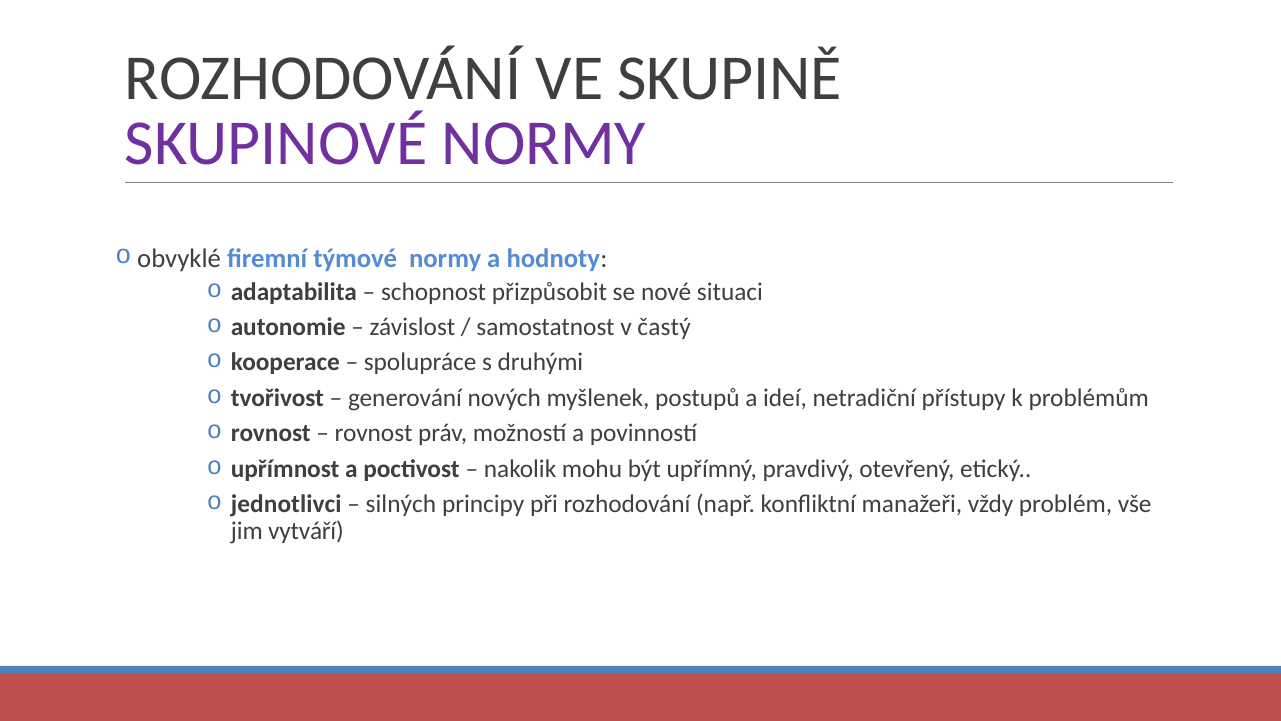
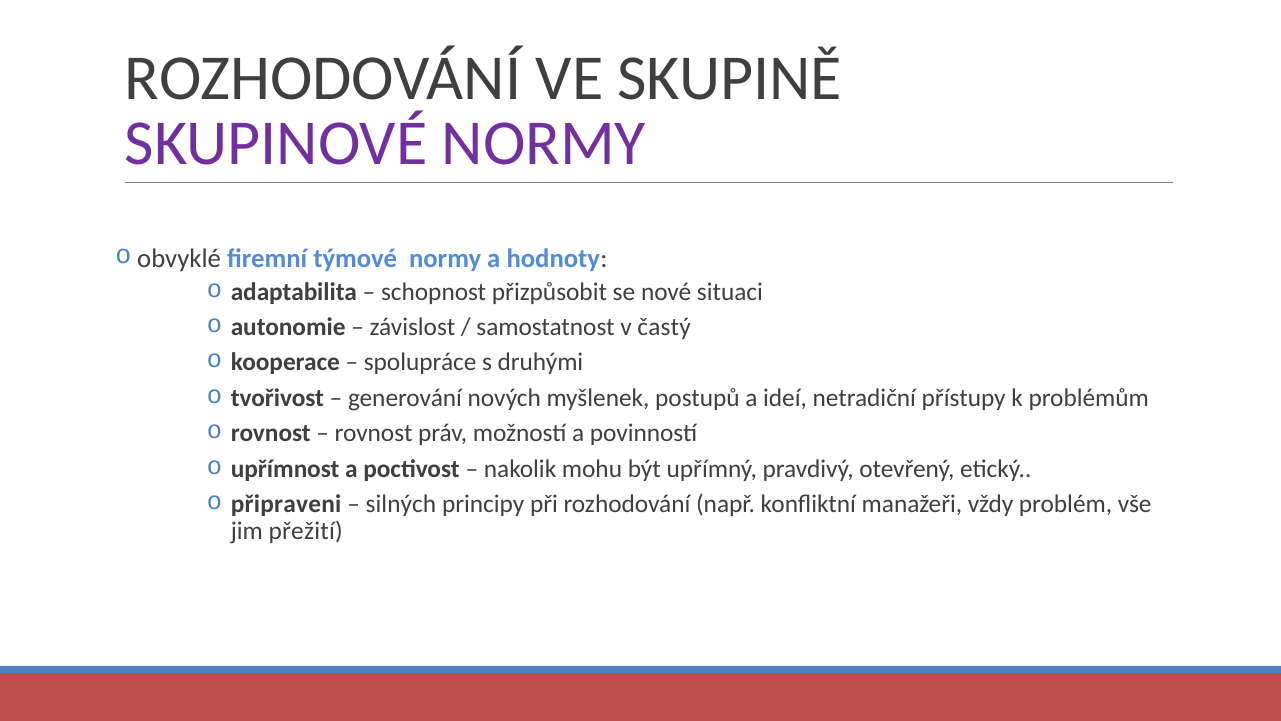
jednotlivci: jednotlivci -> připraveni
vytváří: vytváří -> přežití
